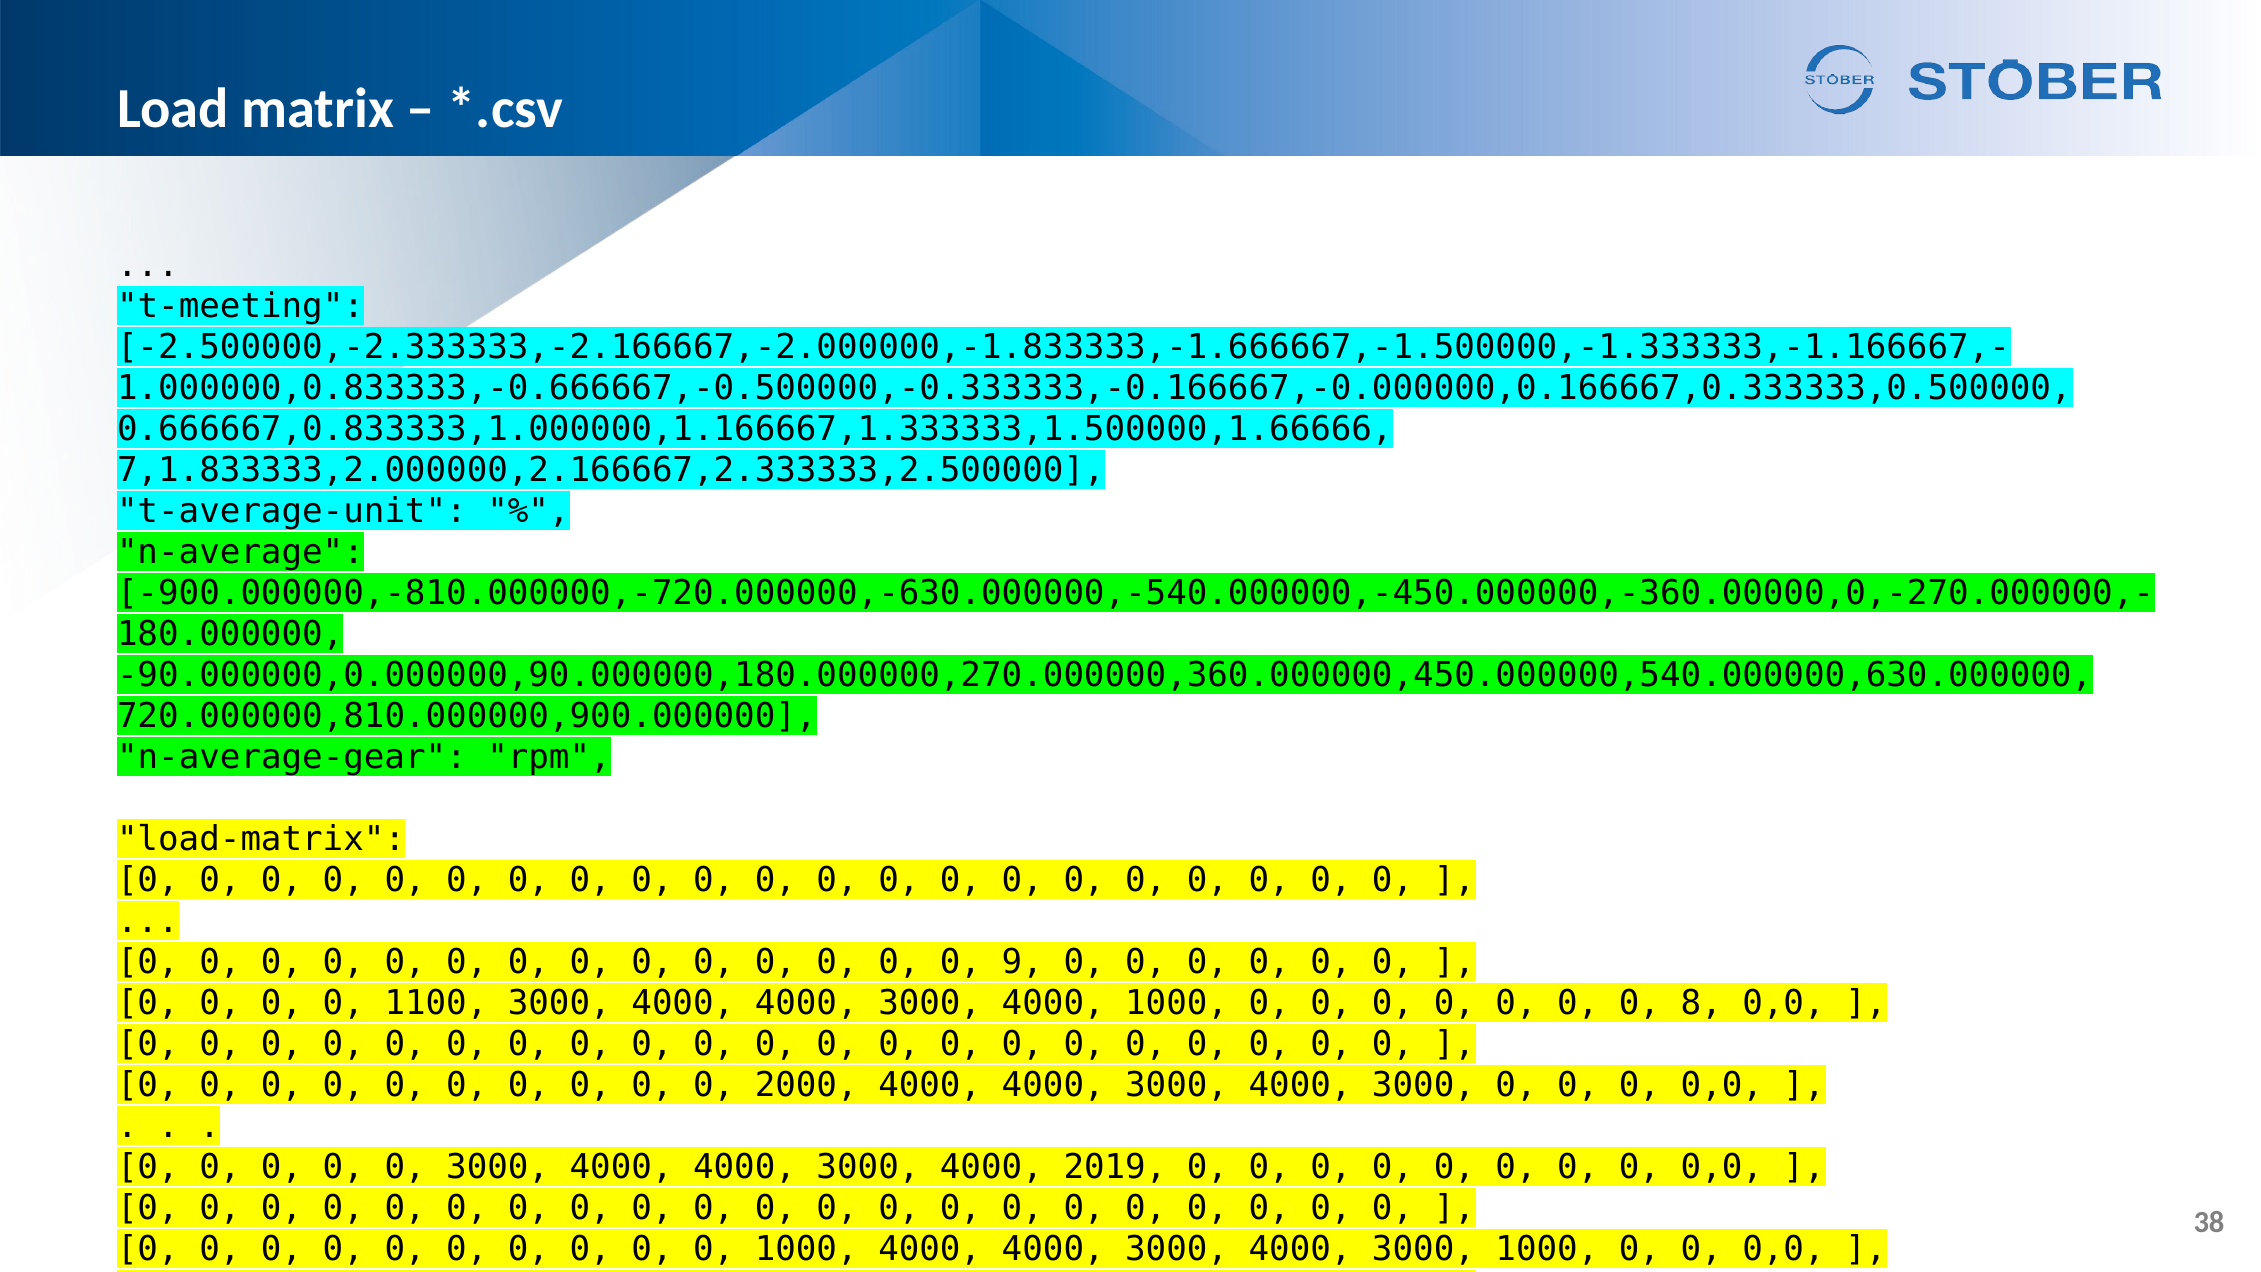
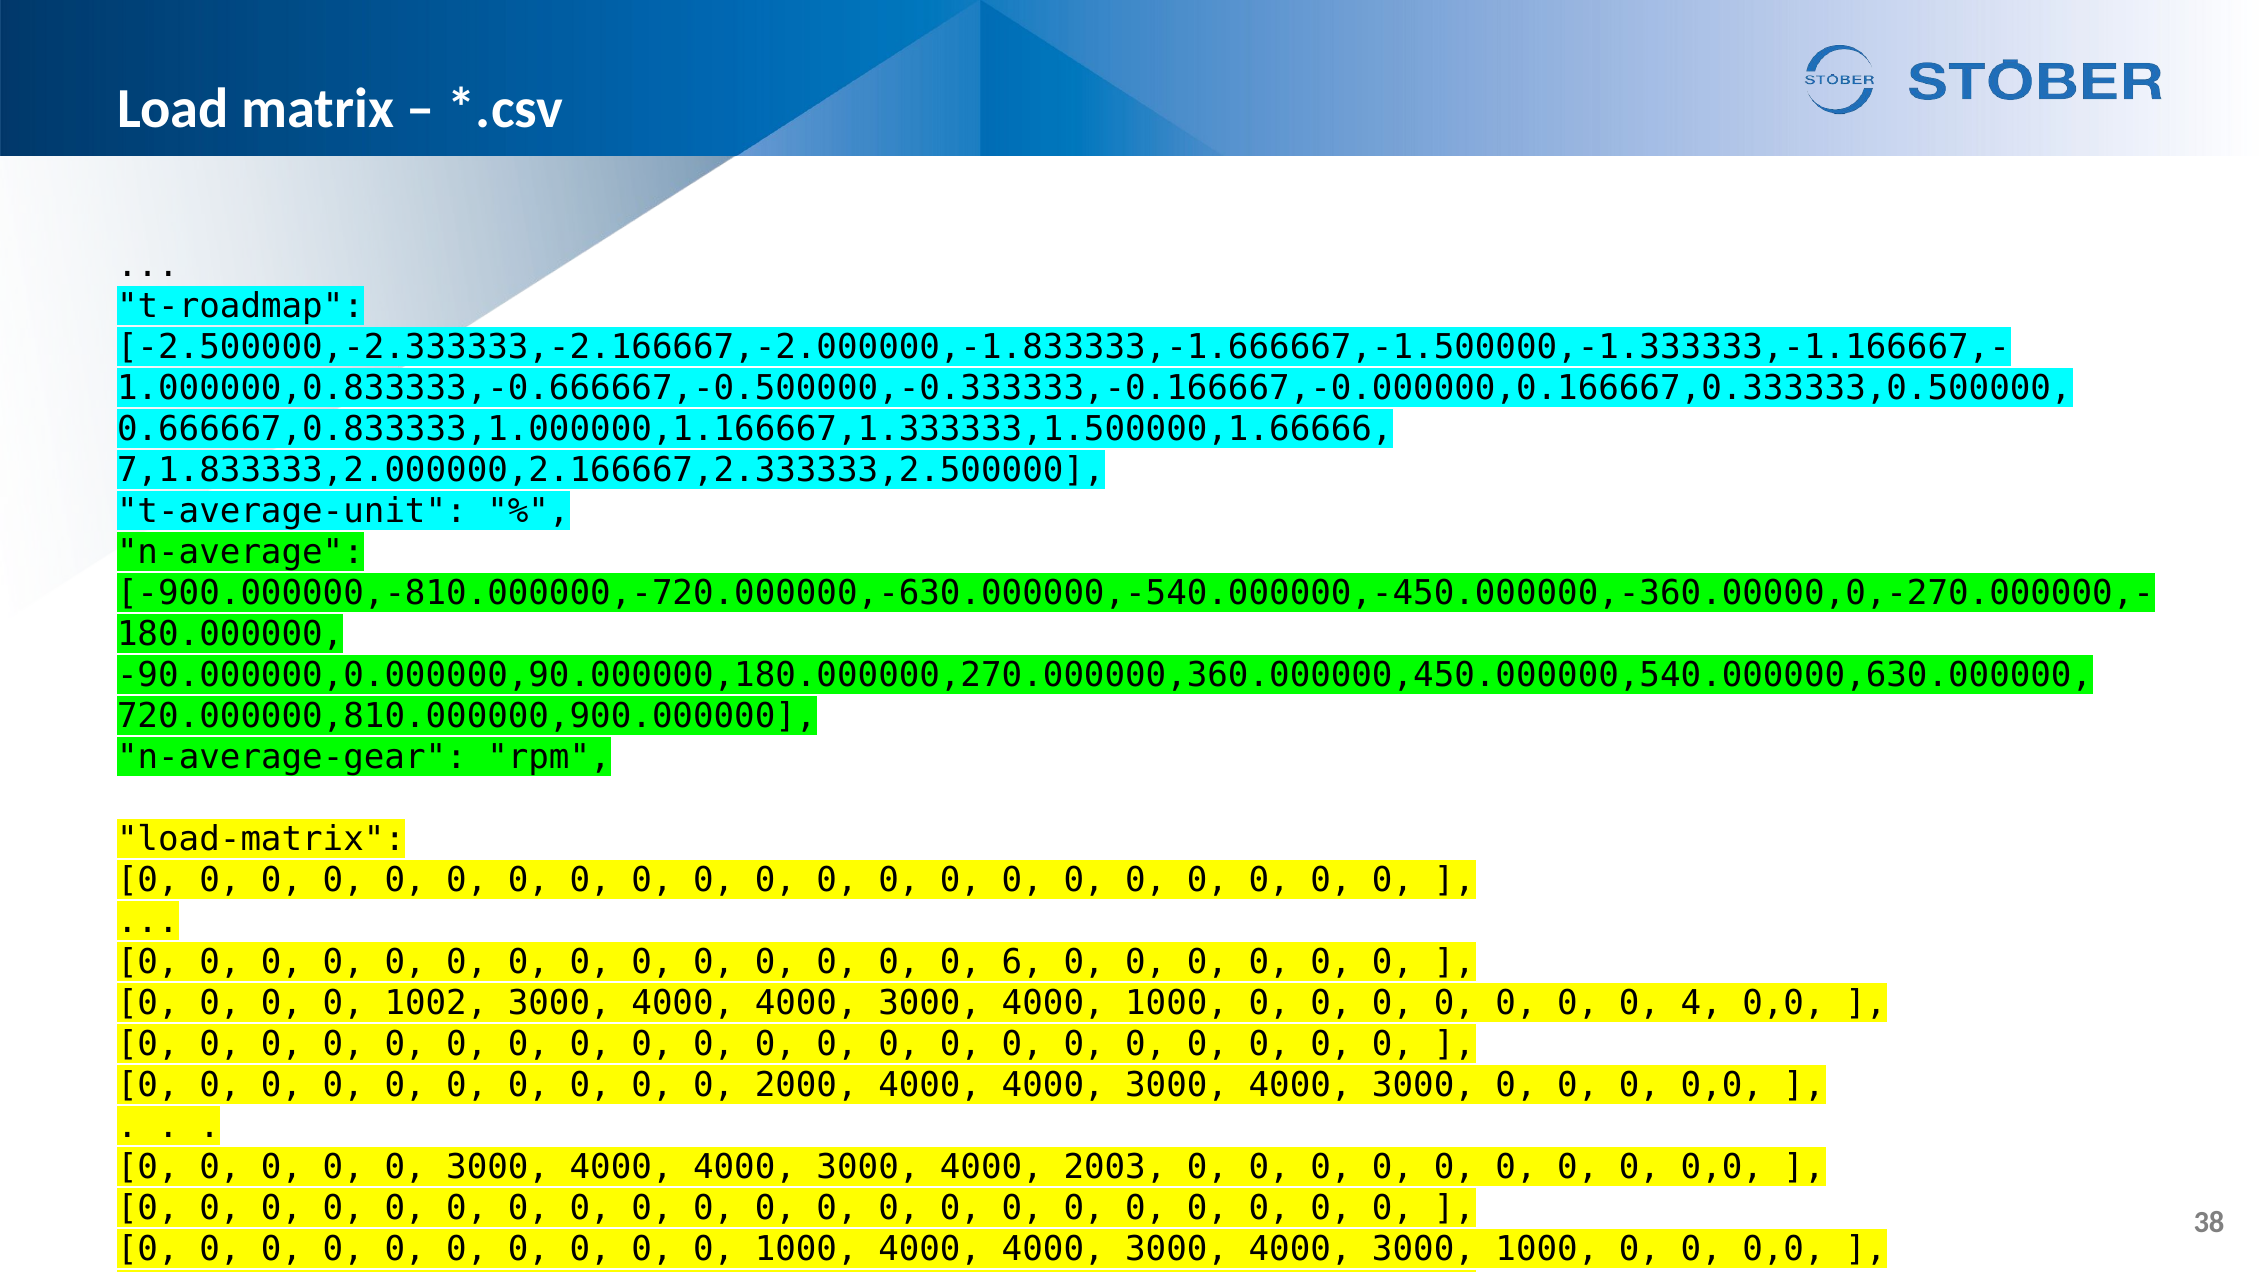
t-meeting: t-meeting -> t-roadmap
9: 9 -> 6
1100: 1100 -> 1002
8: 8 -> 4
2019: 2019 -> 2003
